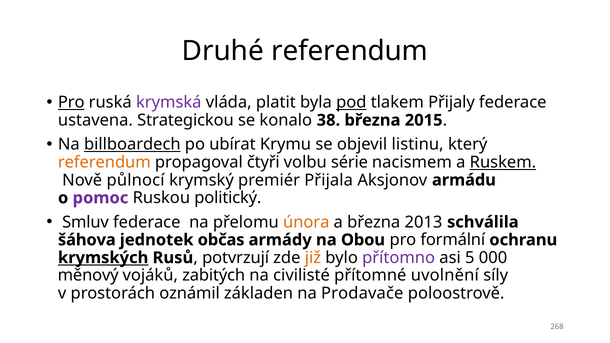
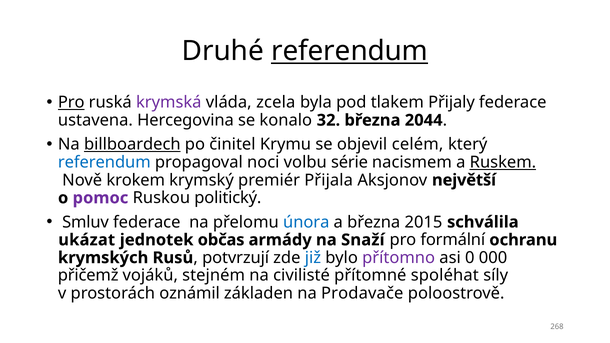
referendum at (350, 51) underline: none -> present
platit: platit -> zcela
pod underline: present -> none
Strategickou: Strategickou -> Hercegovina
38: 38 -> 32
2015: 2015 -> 2044
ubírat: ubírat -> činitel
listinu: listinu -> celém
referendum at (104, 162) colour: orange -> blue
čtyři: čtyři -> noci
půlnocí: půlnocí -> krokem
armádu: armádu -> největší
února colour: orange -> blue
2013: 2013 -> 2015
šáhova: šáhova -> ukázat
Obou: Obou -> Snaží
krymských underline: present -> none
již colour: orange -> blue
5: 5 -> 0
měnový: měnový -> přičemž
zabitých: zabitých -> stejném
uvolnění: uvolnění -> spoléhat
